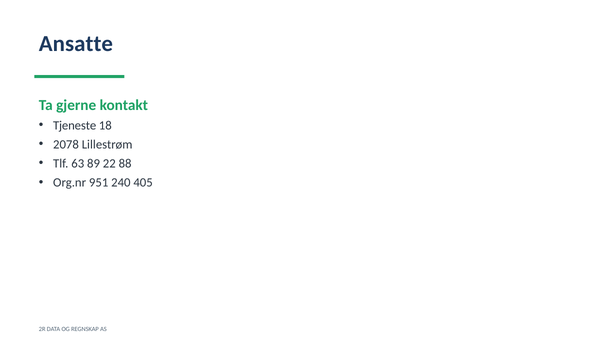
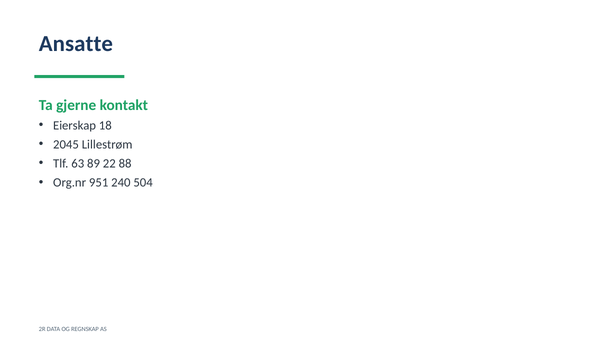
Tjeneste: Tjeneste -> Eierskap
2078: 2078 -> 2045
405: 405 -> 504
